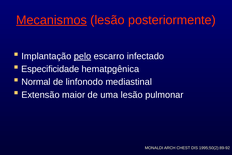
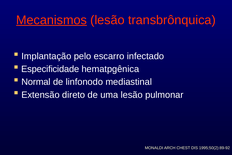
posteriormente: posteriormente -> transbrônquica
pelo underline: present -> none
maior: maior -> direto
